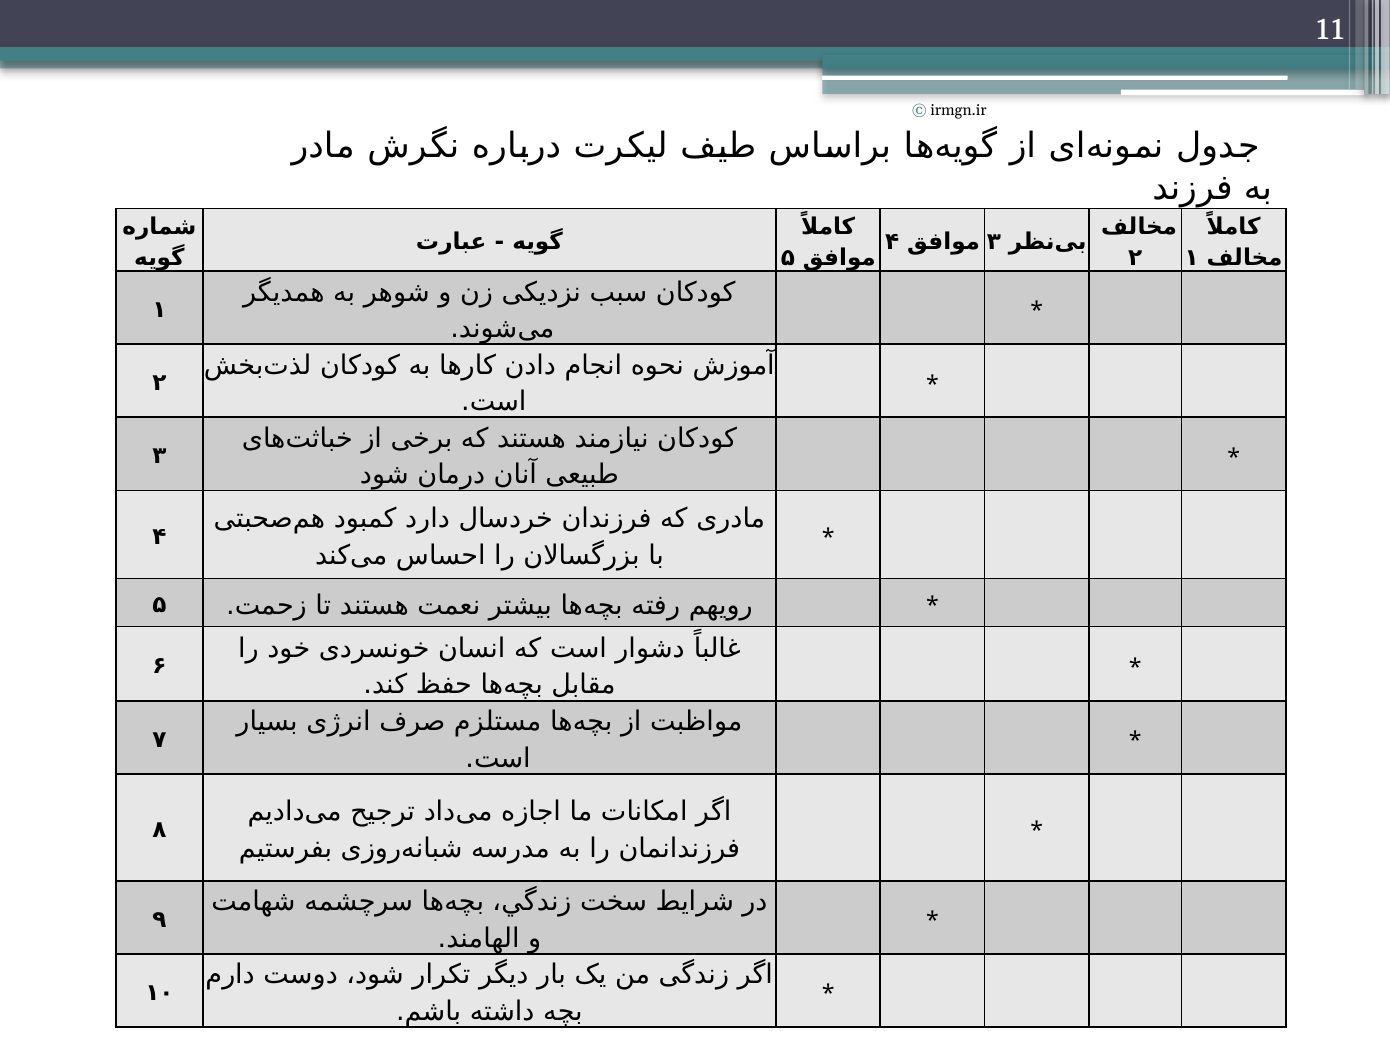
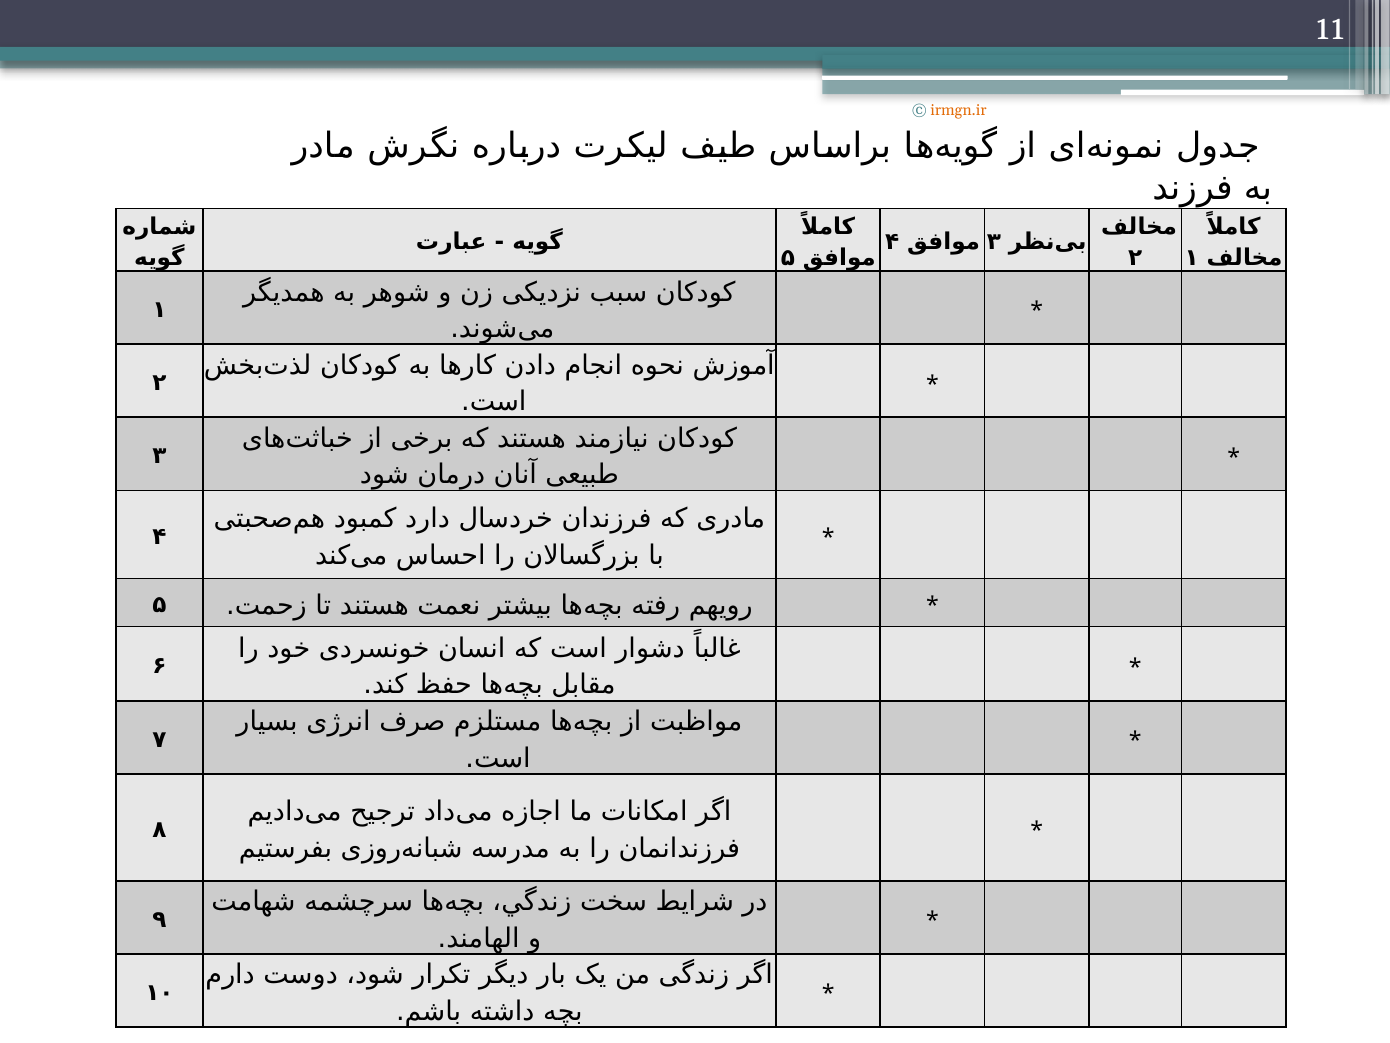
irmgn.ir colour: black -> orange
